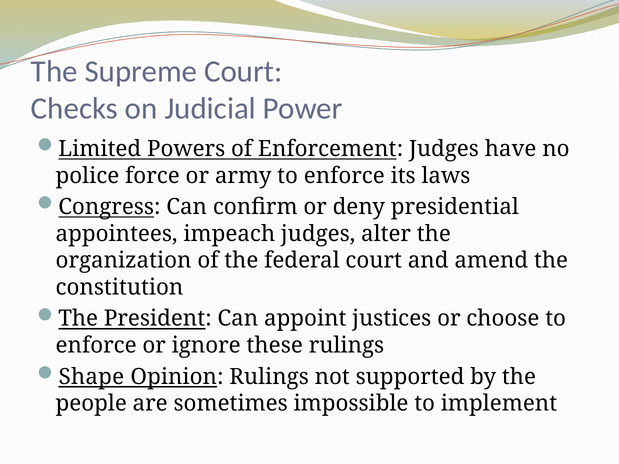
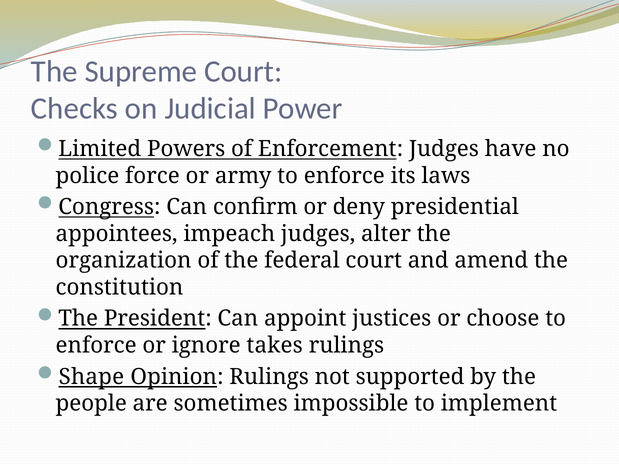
these: these -> takes
